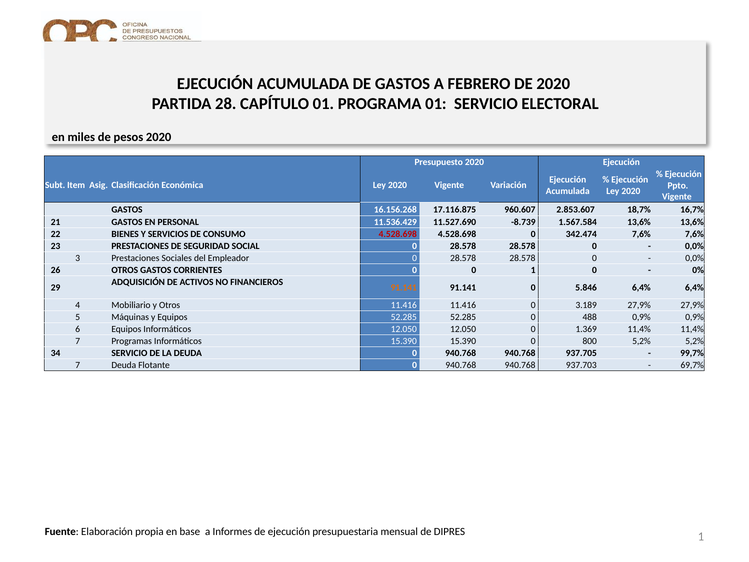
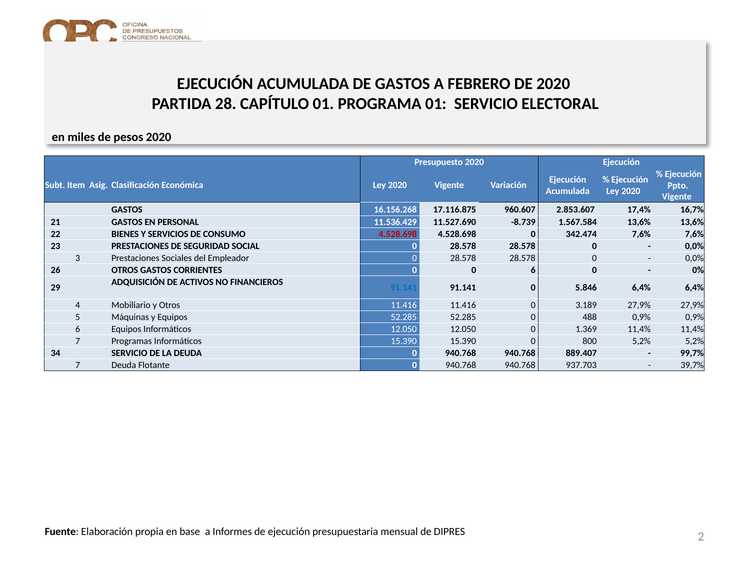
18,7%: 18,7% -> 17,4%
0 1: 1 -> 6
91.141 at (404, 288) colour: orange -> blue
937.705: 937.705 -> 889.407
69,7%: 69,7% -> 39,7%
1 at (701, 536): 1 -> 2
